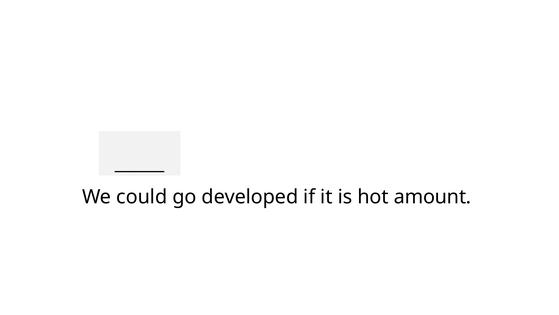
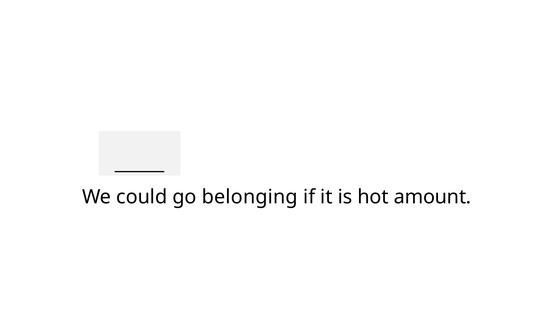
developed: developed -> belonging
